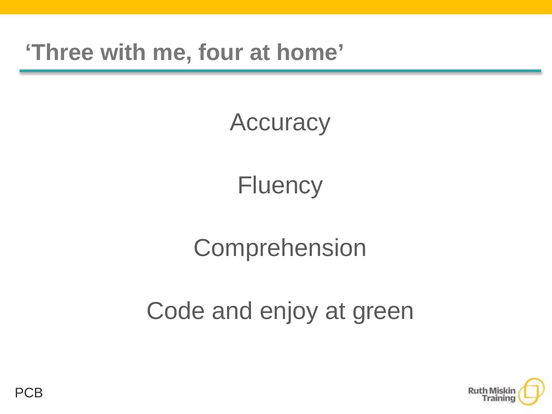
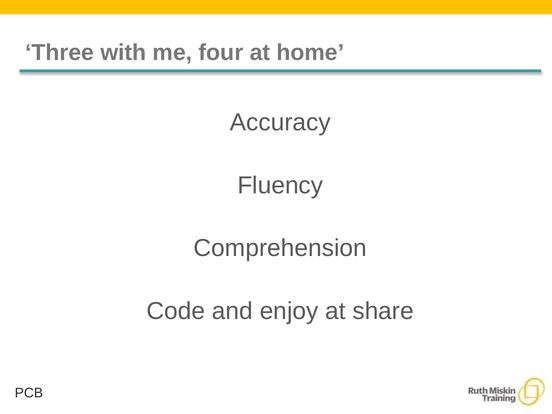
green: green -> share
